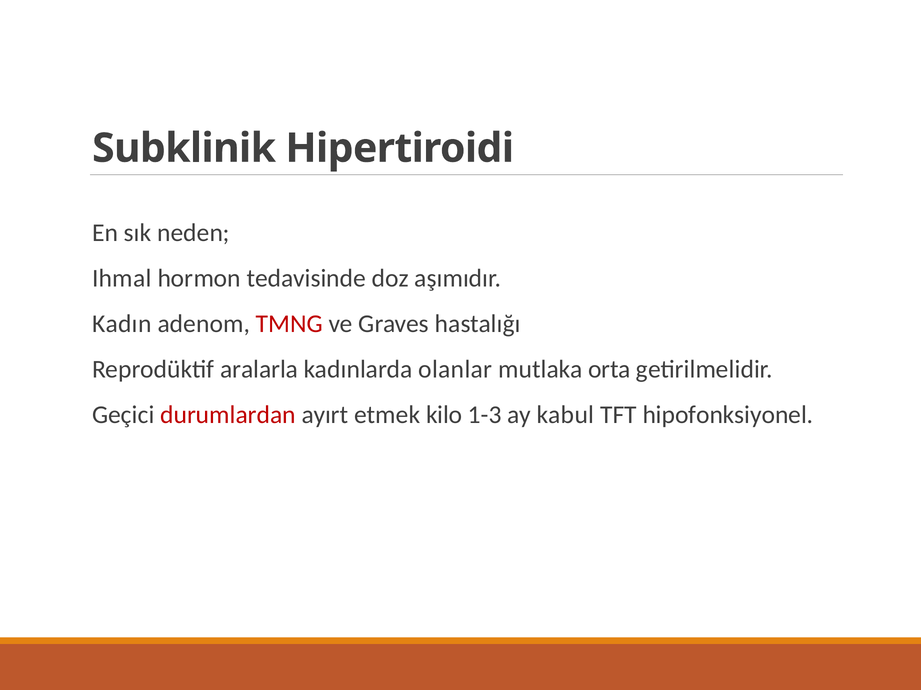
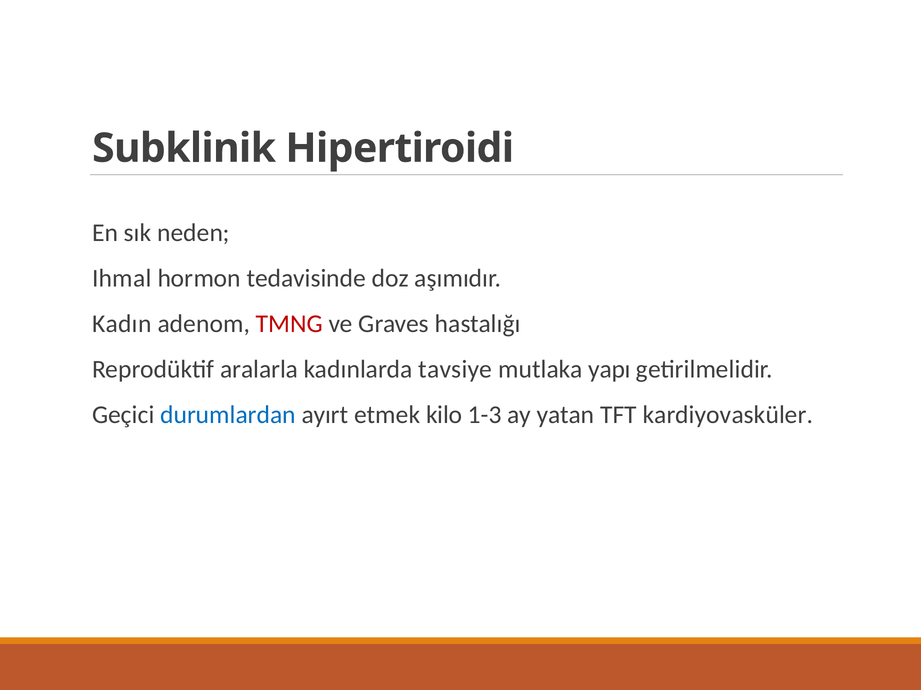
olanlar: olanlar -> tavsiye
orta: orta -> yapı
durumlardan colour: red -> blue
kabul: kabul -> yatan
hipofonksiyonel: hipofonksiyonel -> kardiyovasküler
